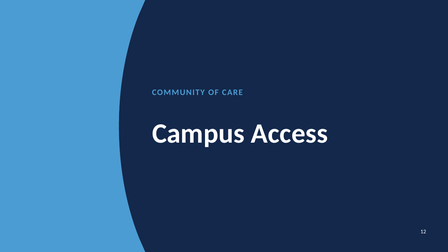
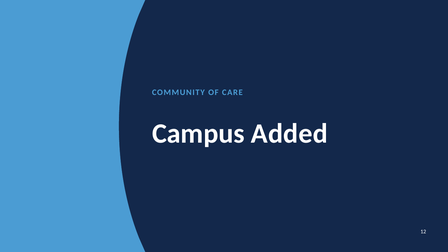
Access: Access -> Added
